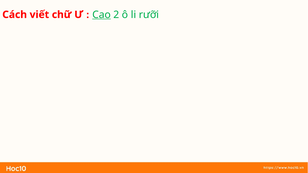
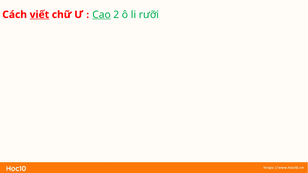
viết underline: none -> present
